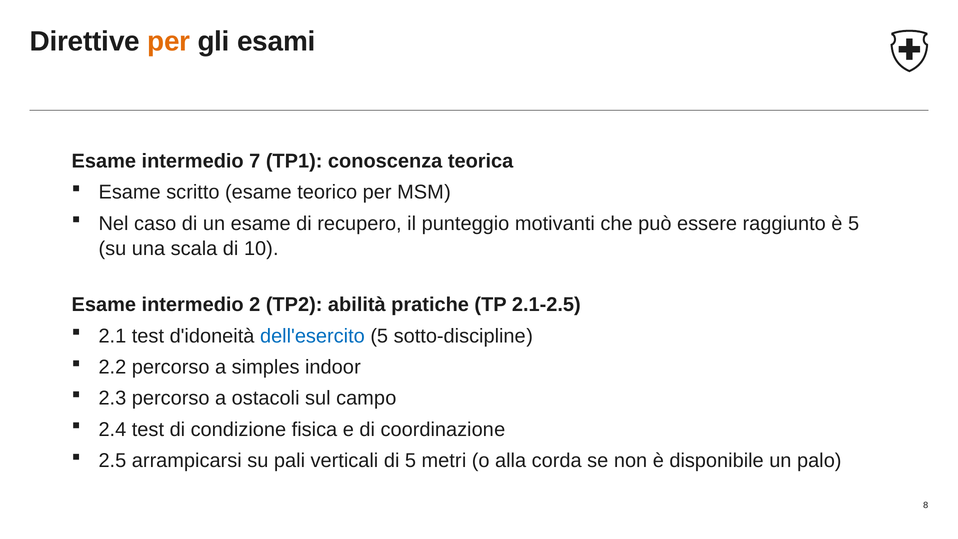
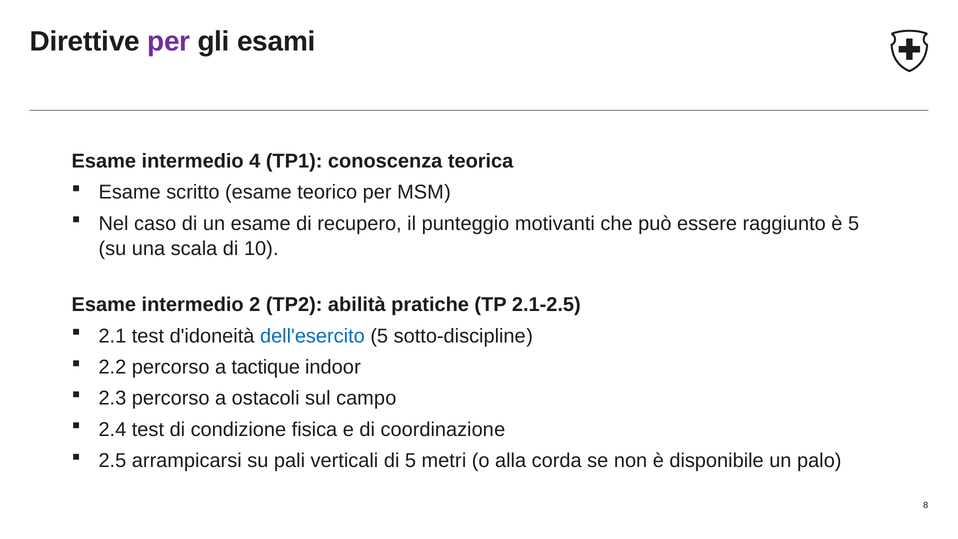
per at (169, 41) colour: orange -> purple
7: 7 -> 4
simples: simples -> tactique
